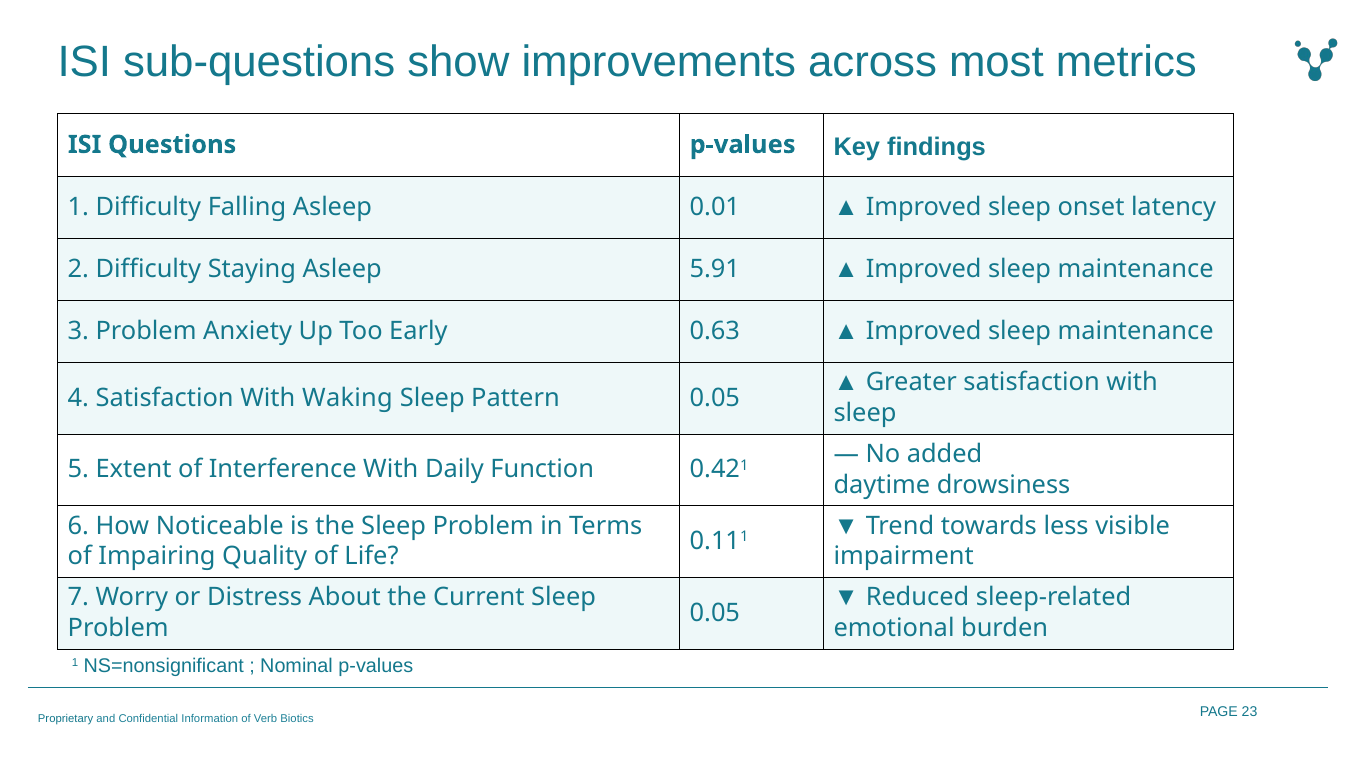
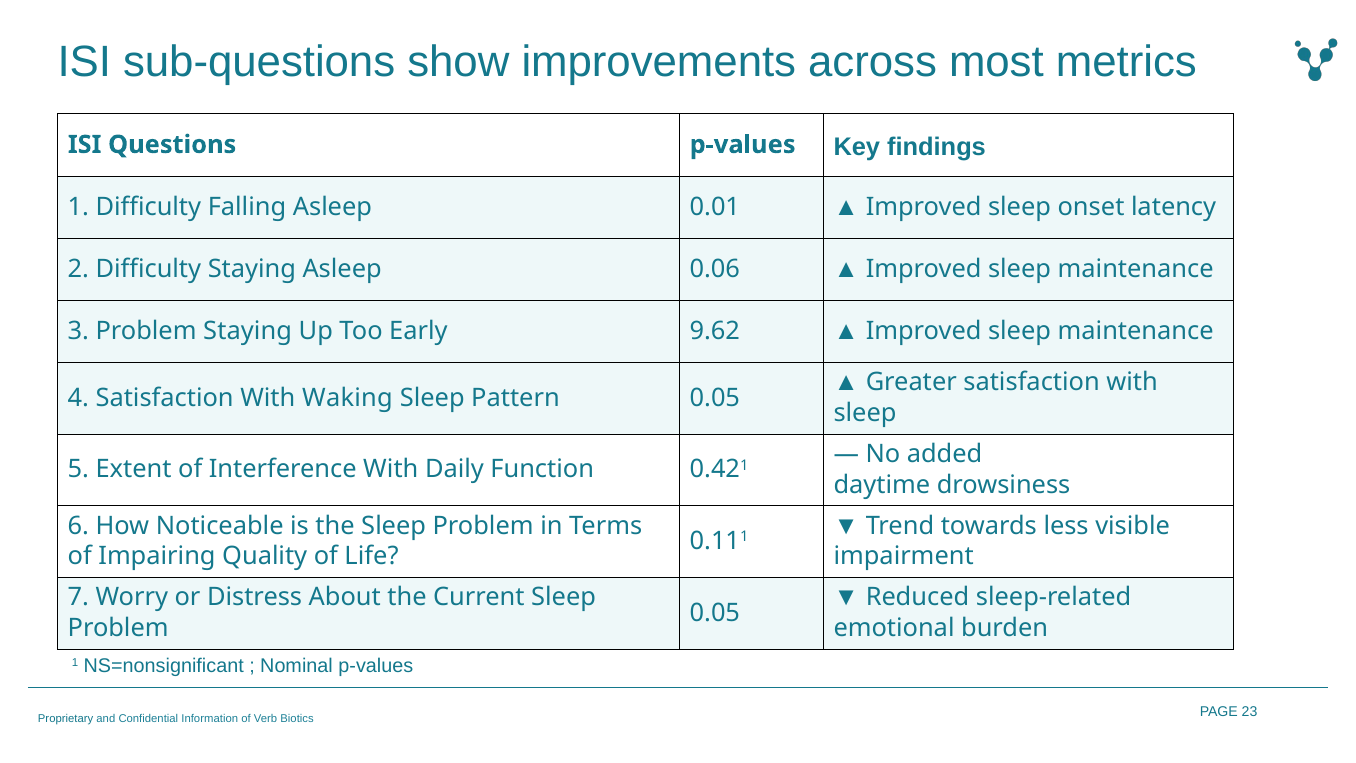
5.91: 5.91 -> 0.06
Problem Anxiety: Anxiety -> Staying
0.63: 0.63 -> 9.62
